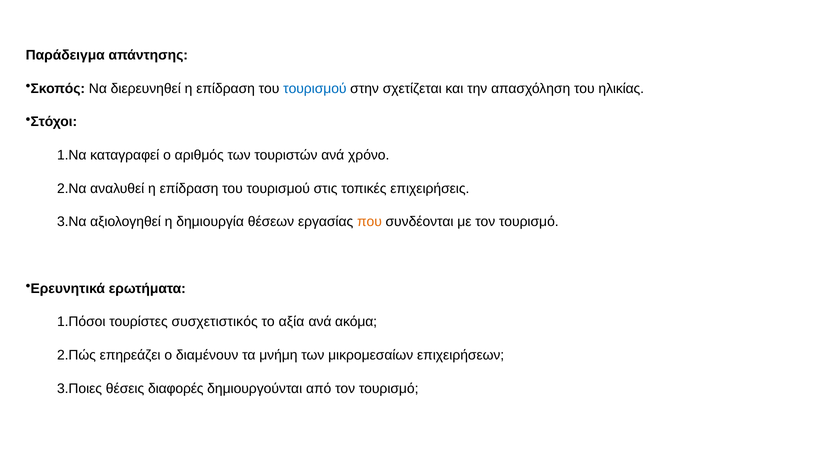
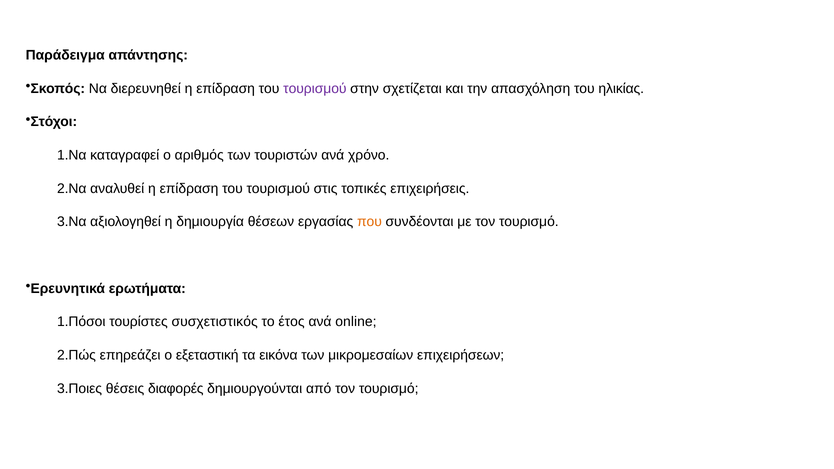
τουρισμού at (315, 88) colour: blue -> purple
αξία: αξία -> έτος
ακόμα: ακόμα -> online
διαμένουν: διαμένουν -> εξεταστική
μνήμη: μνήμη -> εικόνα
